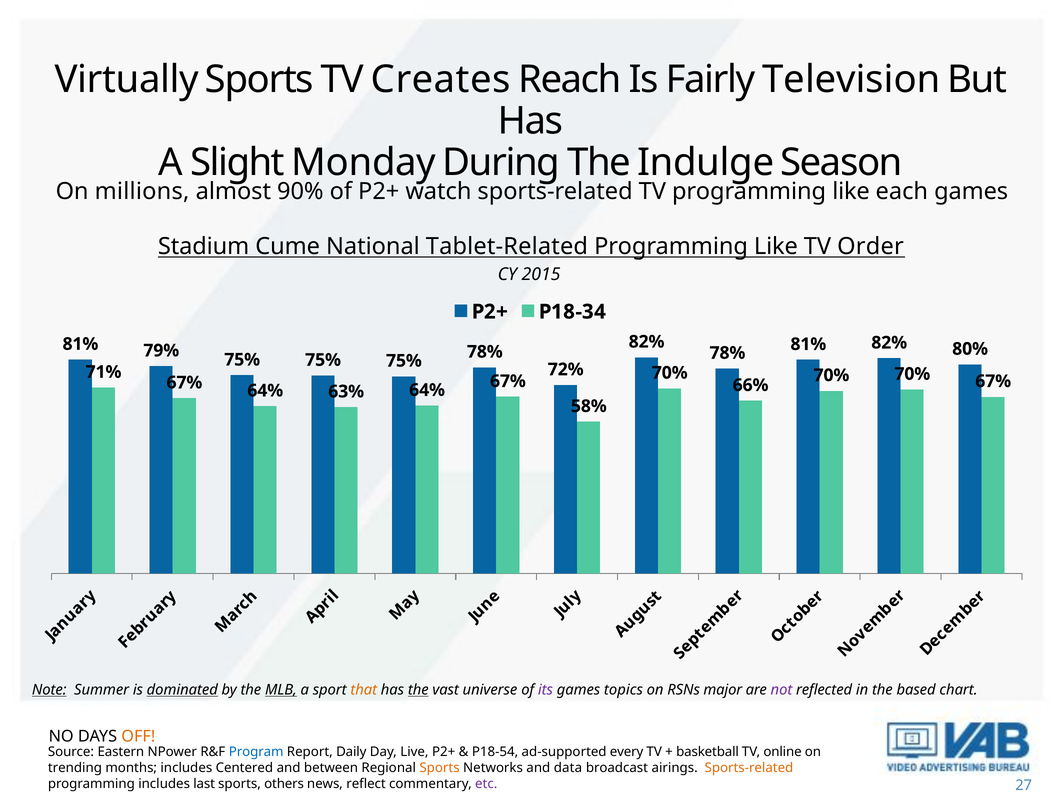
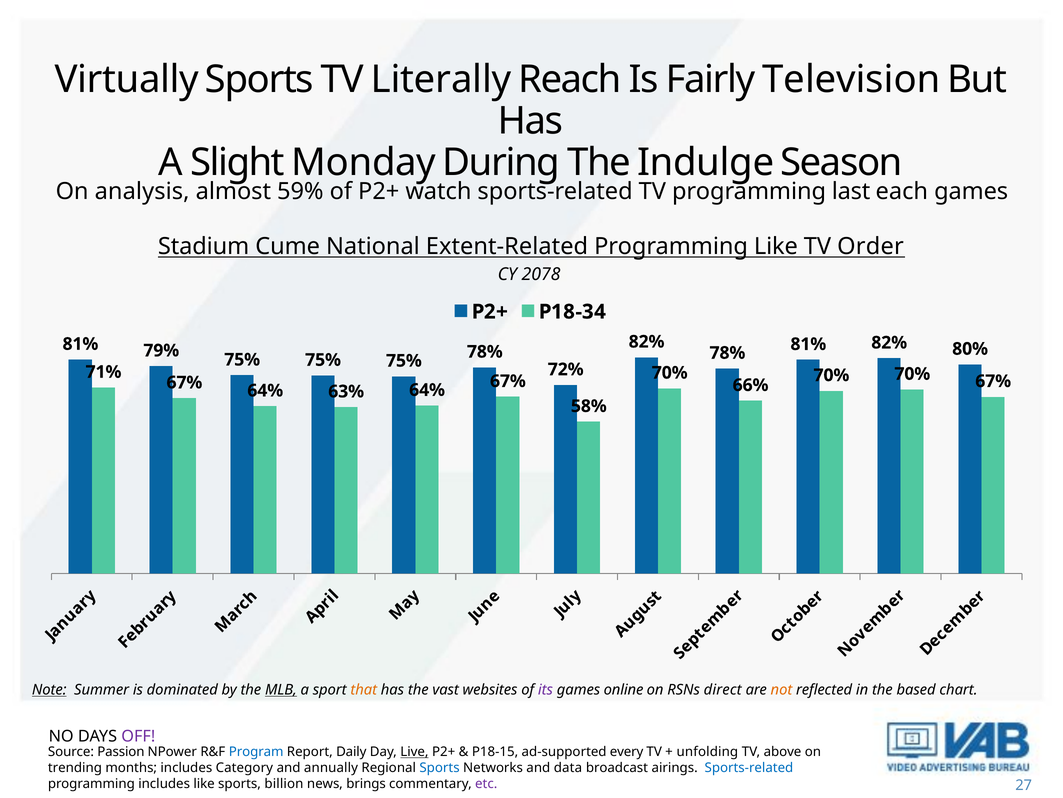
Creates: Creates -> Literally
millions: millions -> analysis
90%: 90% -> 59%
TV programming like: like -> last
Tablet-Related: Tablet-Related -> Extent-Related
2015: 2015 -> 2078
dominated underline: present -> none
the at (418, 689) underline: present -> none
universe: universe -> websites
topics: topics -> online
major: major -> direct
not colour: purple -> orange
OFF colour: orange -> purple
Eastern: Eastern -> Passion
Live underline: none -> present
P18-54: P18-54 -> P18-15
basketball: basketball -> unfolding
online: online -> above
Centered: Centered -> Category
between: between -> annually
Sports at (440, 767) colour: orange -> blue
Sports-related at (749, 767) colour: orange -> blue
includes last: last -> like
others: others -> billion
reflect: reflect -> brings
